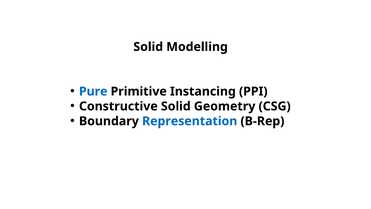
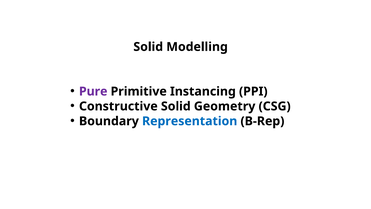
Pure colour: blue -> purple
